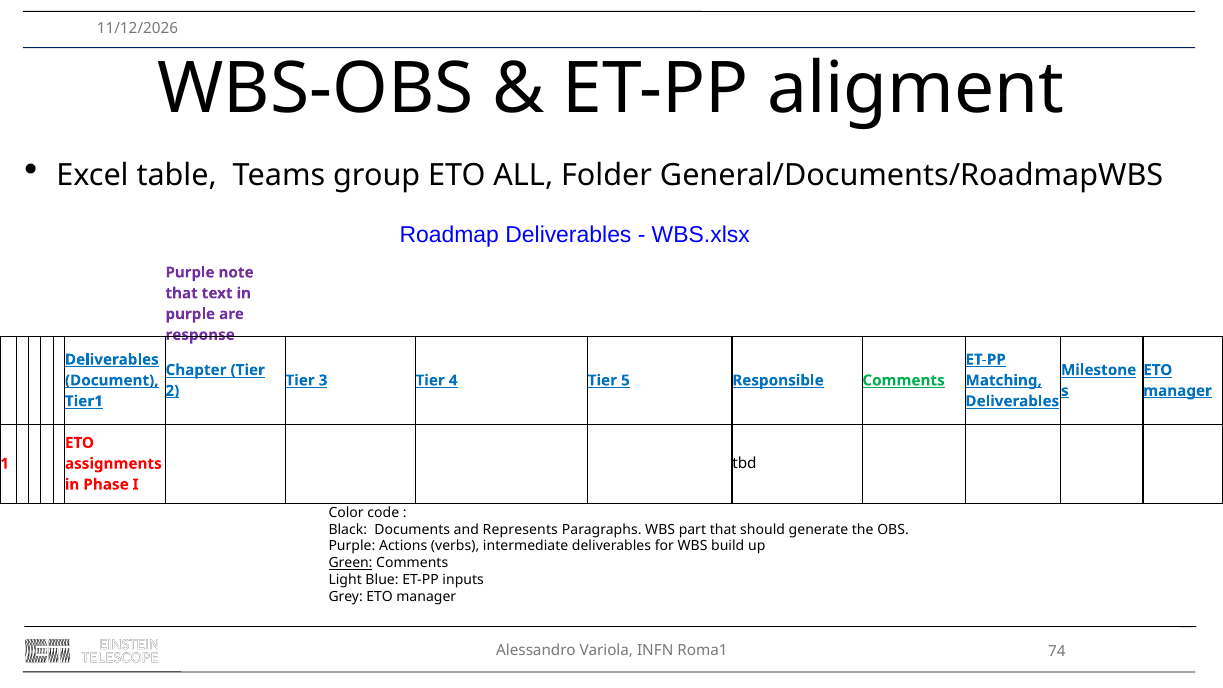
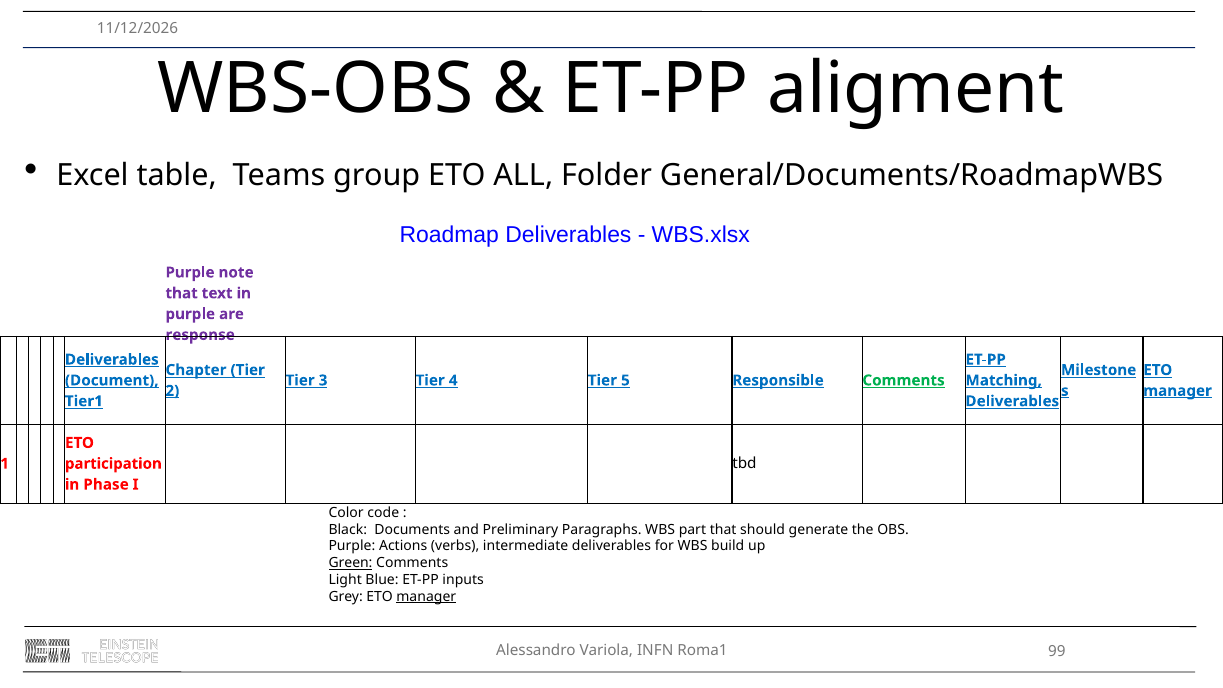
assignments: assignments -> participation
Represents: Represents -> Preliminary
manager at (426, 597) underline: none -> present
74: 74 -> 99
